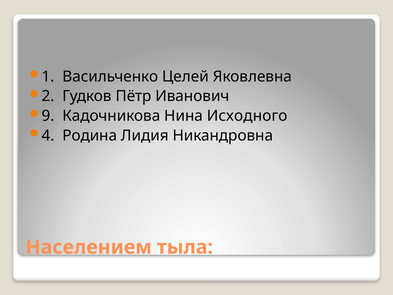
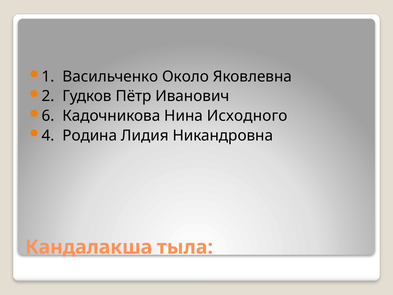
Целей: Целей -> Около
9: 9 -> 6
Населением: Населением -> Кандалакша
